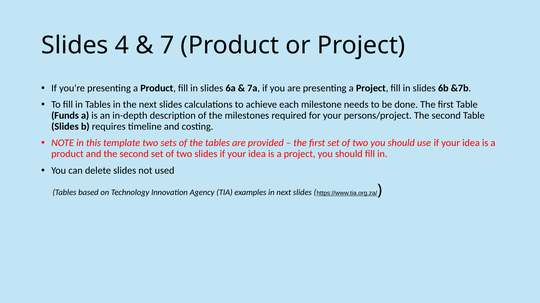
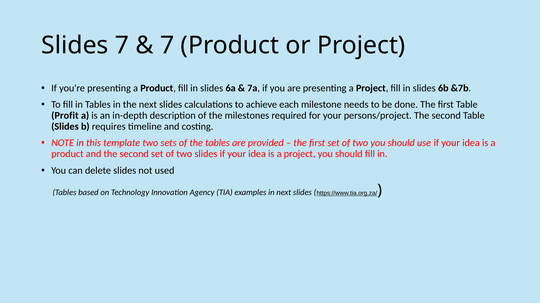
Slides 4: 4 -> 7
Funds: Funds -> Profit
